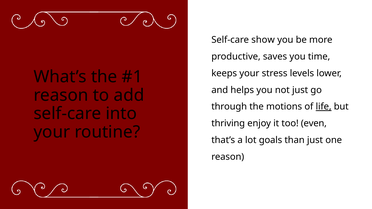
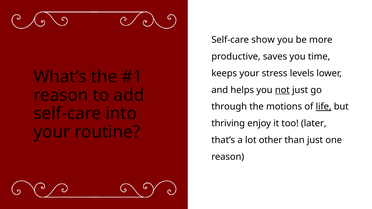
not underline: none -> present
even: even -> later
goals: goals -> other
